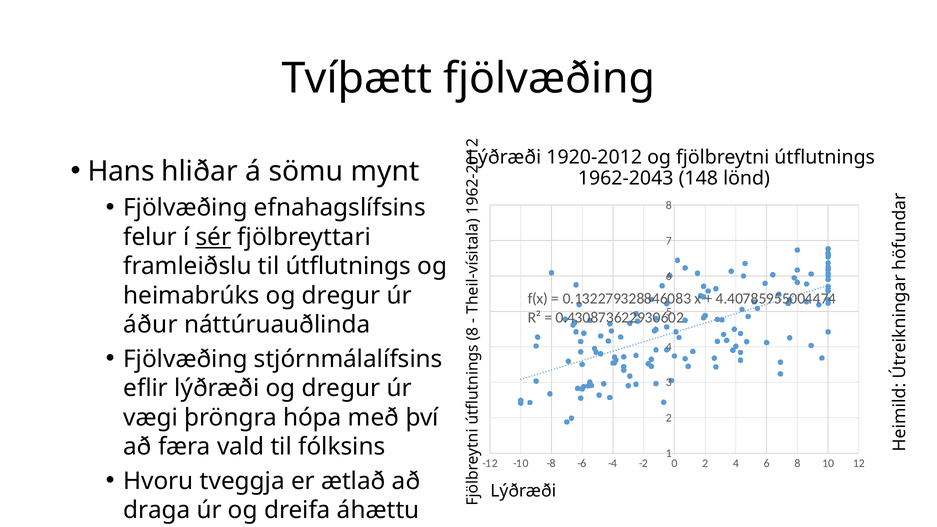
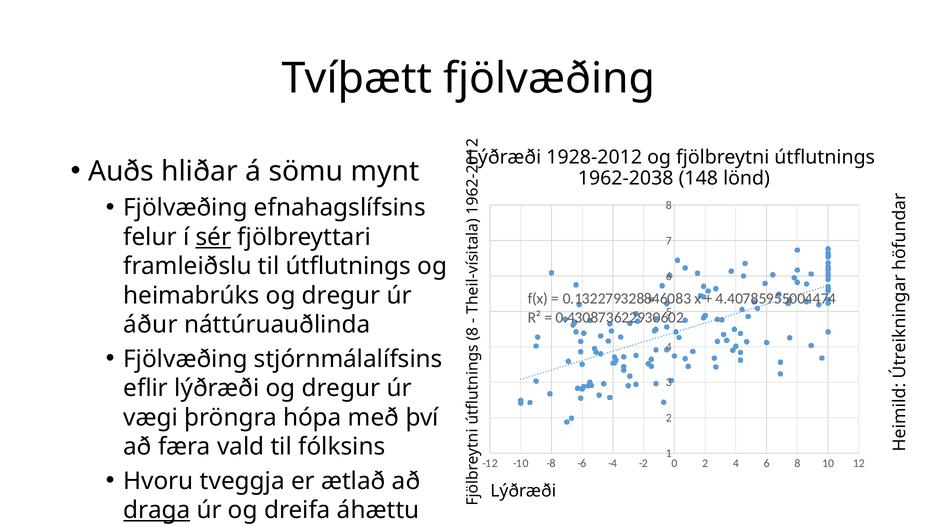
1920-2012: 1920-2012 -> 1928-2012
Hans: Hans -> Auðs
1962-2043: 1962-2043 -> 1962-2038
draga underline: none -> present
